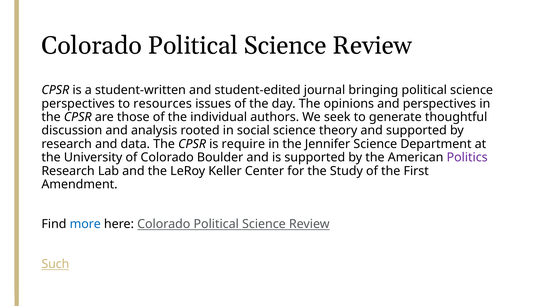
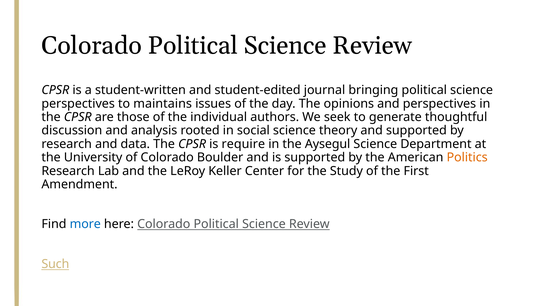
resources: resources -> maintains
Jennifer: Jennifer -> Aysegul
Politics colour: purple -> orange
